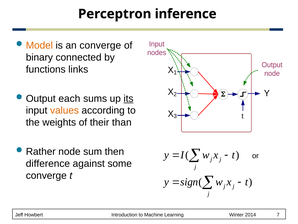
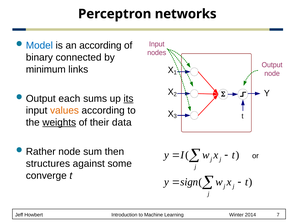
inference: inference -> networks
Model colour: orange -> blue
an converge: converge -> according
functions: functions -> minimum
weights underline: none -> present
than: than -> data
difference: difference -> structures
